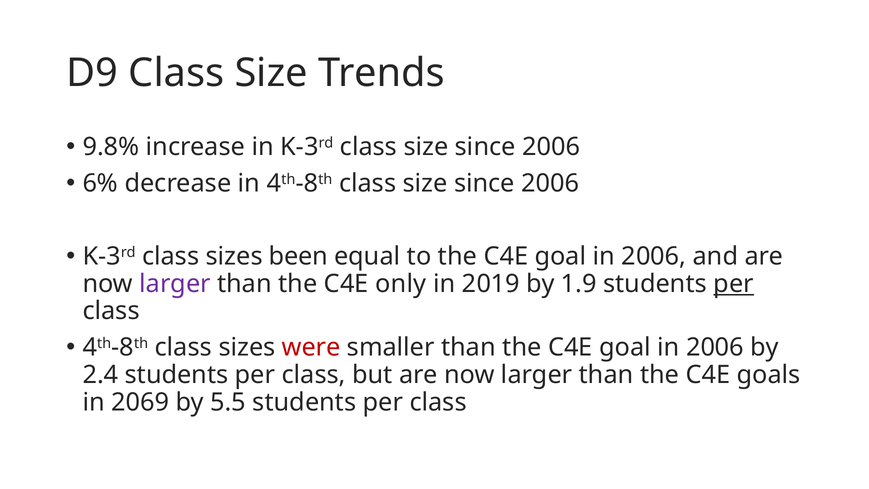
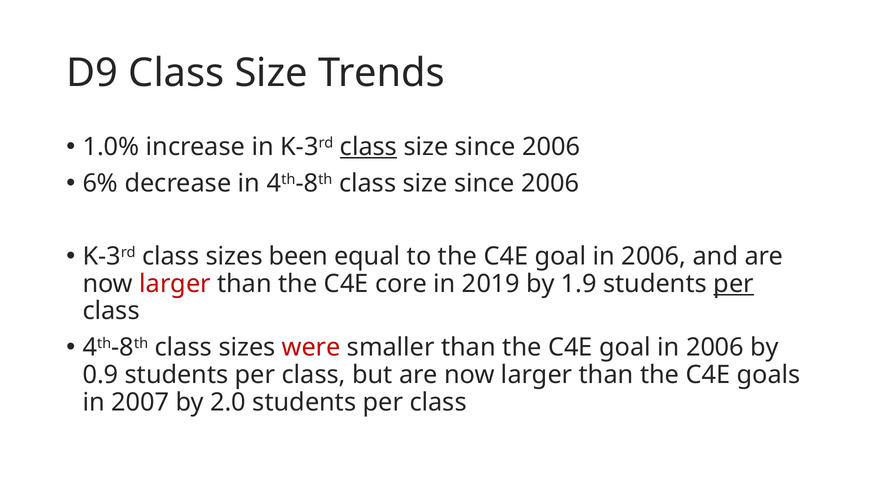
9.8%: 9.8% -> 1.0%
class at (368, 147) underline: none -> present
larger at (175, 284) colour: purple -> red
only: only -> core
2.4: 2.4 -> 0.9
2069: 2069 -> 2007
5.5: 5.5 -> 2.0
